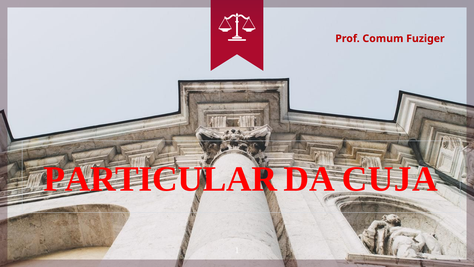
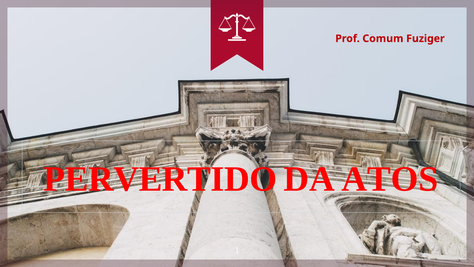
PARTICULAR: PARTICULAR -> PERVERTIDO
CUJA: CUJA -> ATOS
